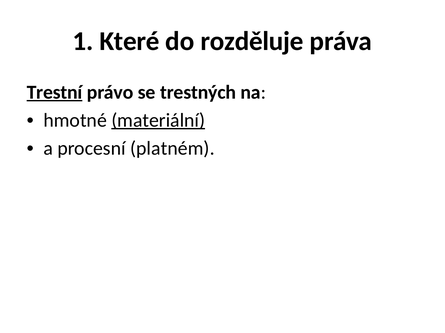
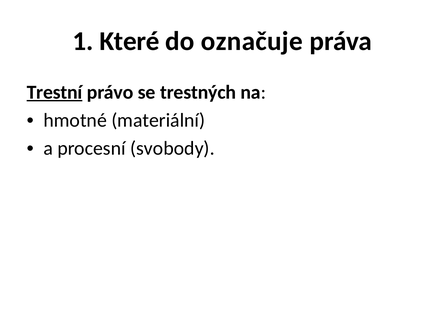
rozděluje: rozděluje -> označuje
materiální underline: present -> none
platném: platném -> svobody
